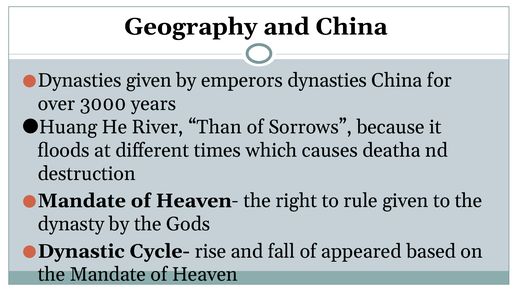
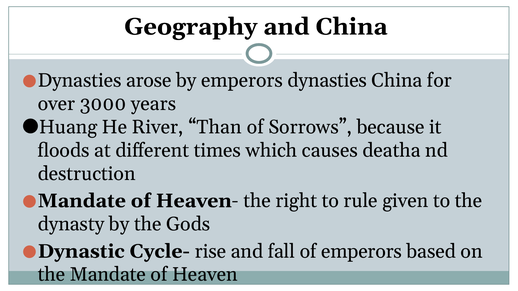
Dynasties given: given -> arose
of appeared: appeared -> emperors
